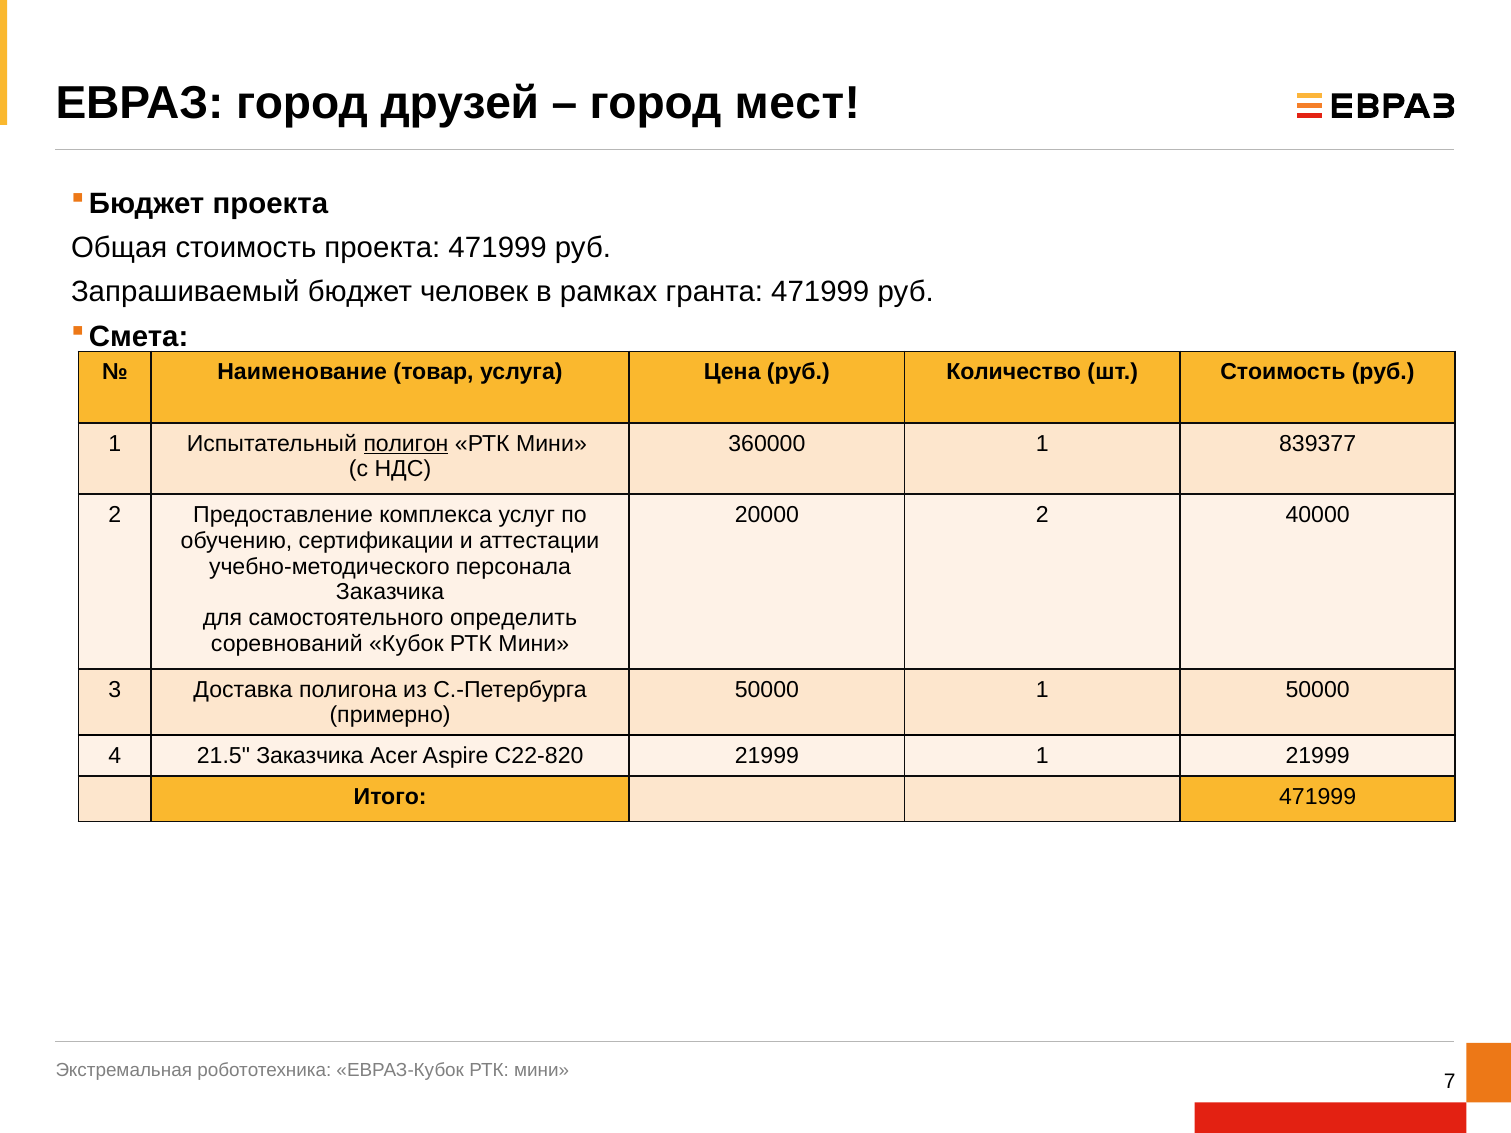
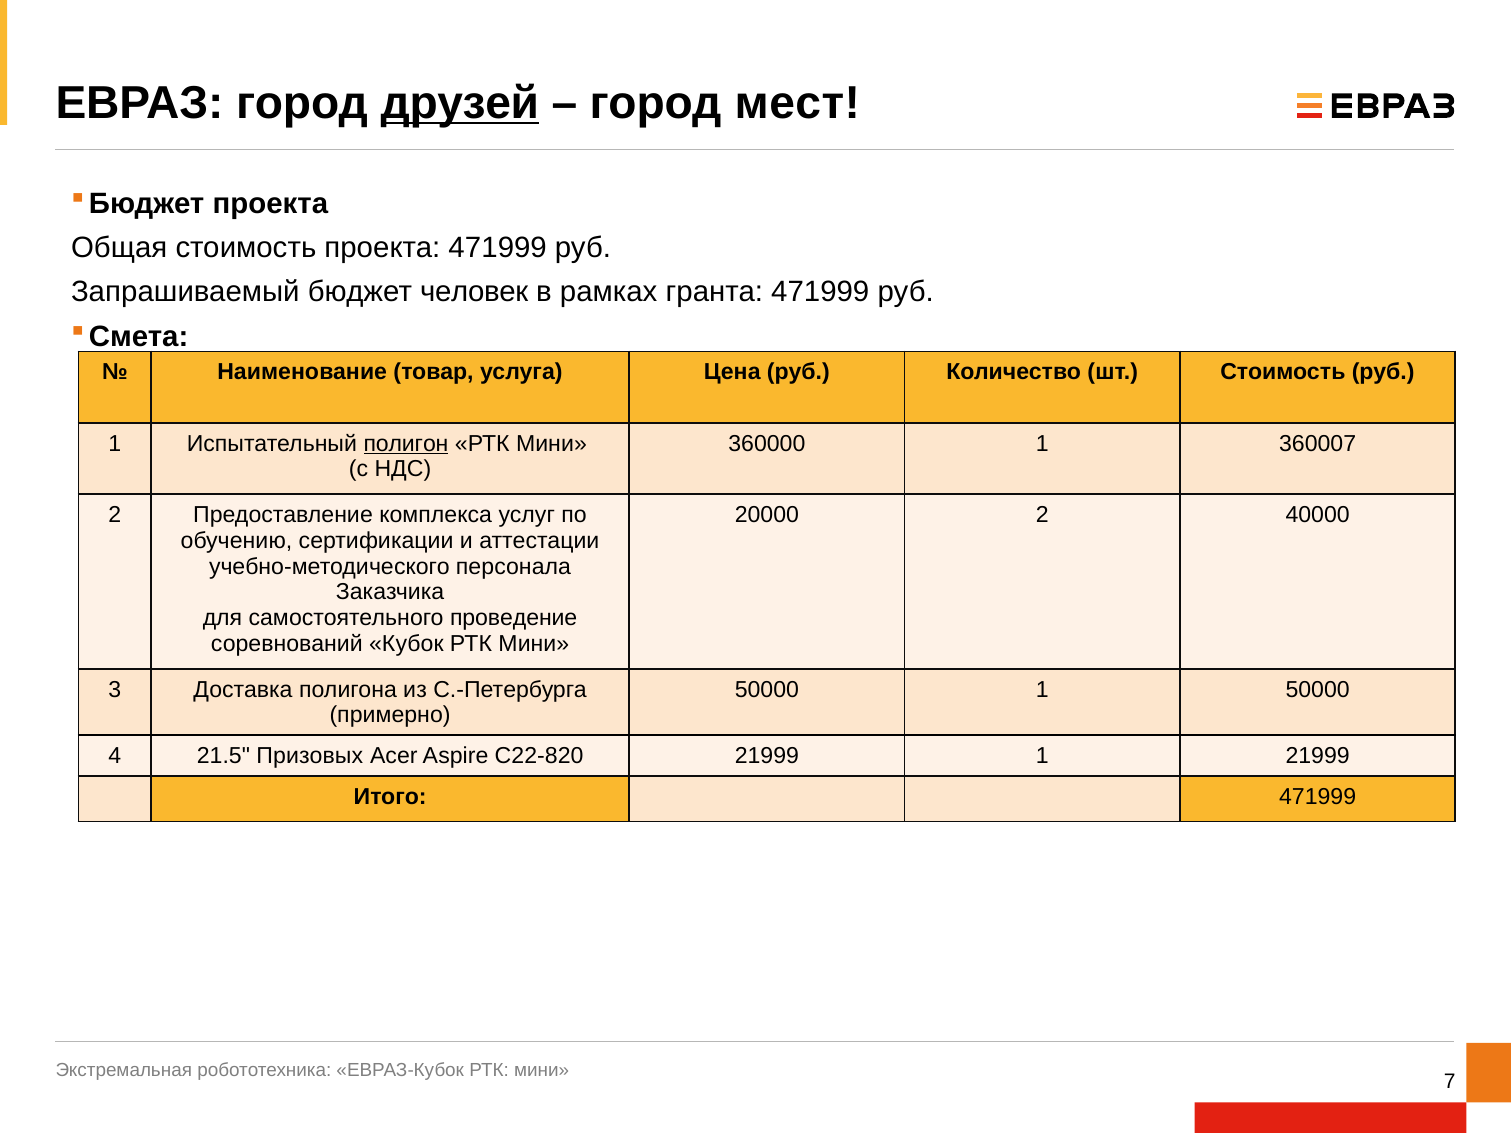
друзей underline: none -> present
839377: 839377 -> 360007
определить: определить -> проведение
21.5 Заказчика: Заказчика -> Призовых
